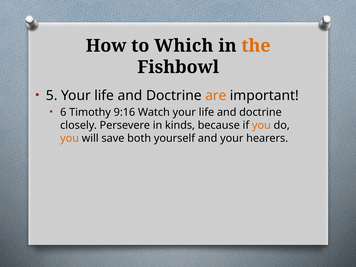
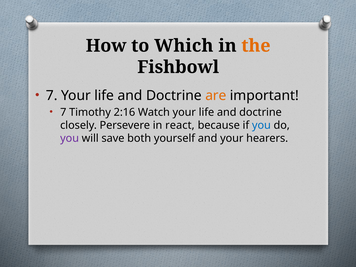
5 at (52, 96): 5 -> 7
6 at (63, 112): 6 -> 7
9:16: 9:16 -> 2:16
kinds: kinds -> react
you at (261, 125) colour: orange -> blue
you at (70, 138) colour: orange -> purple
